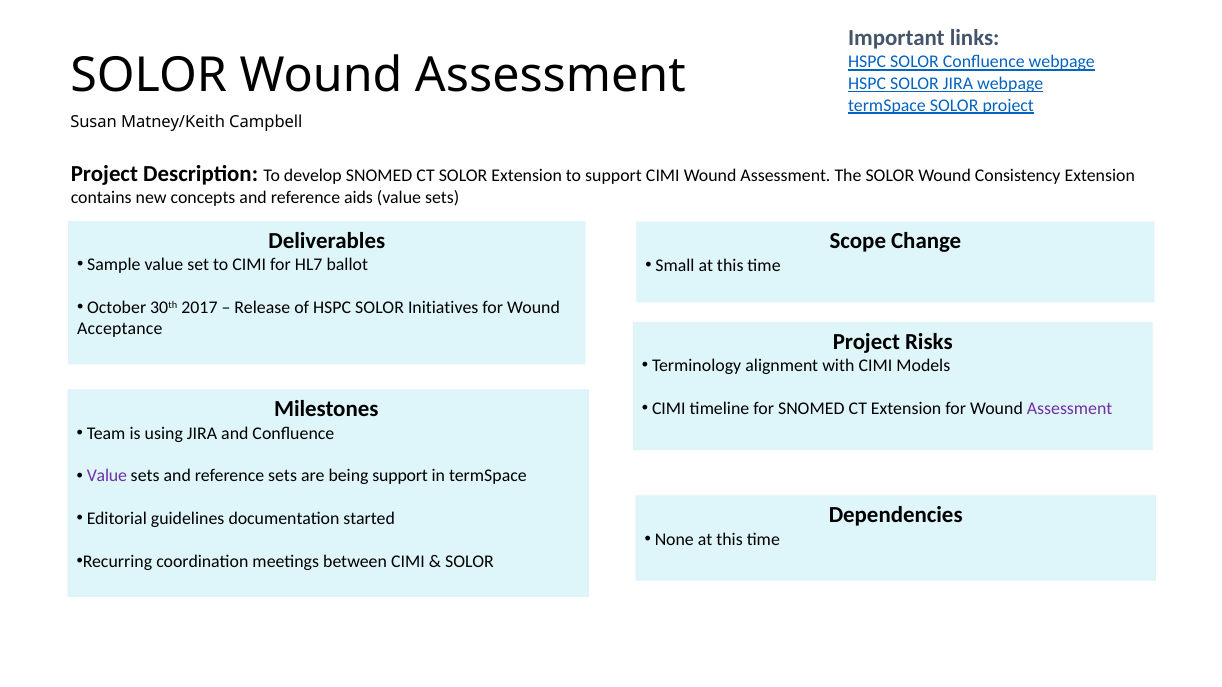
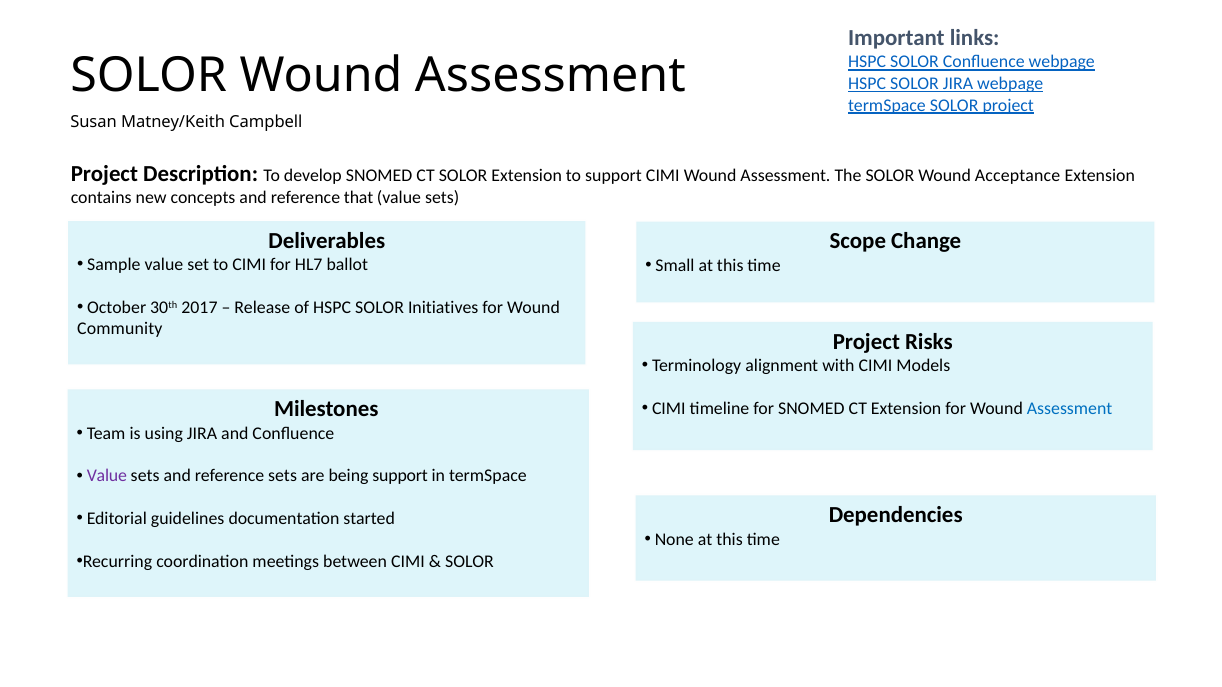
Consistency: Consistency -> Acceptance
aids: aids -> that
Acceptance: Acceptance -> Community
Assessment at (1070, 409) colour: purple -> blue
